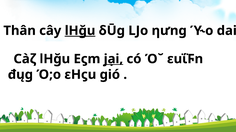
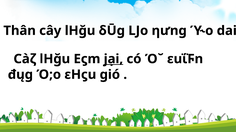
lΗğu at (80, 31) underline: present -> none
